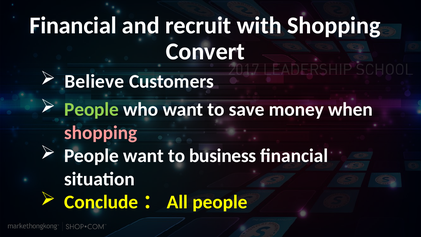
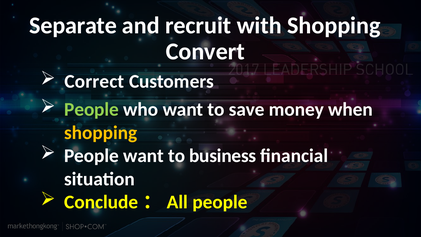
Financial at (73, 26): Financial -> Separate
Believe: Believe -> Correct
shopping at (101, 133) colour: pink -> yellow
